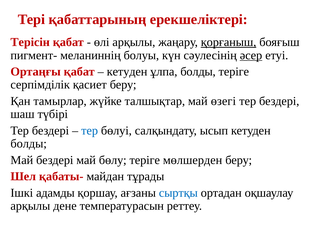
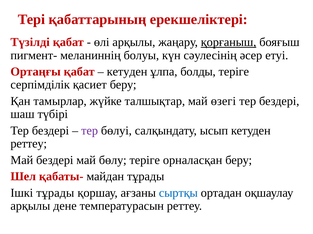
Терісін: Терісін -> Түзілді
әсер underline: present -> none
тер at (90, 131) colour: blue -> purple
болды at (29, 144): болды -> реттеу
мөлшерден: мөлшерден -> орналасқан
Ішкі адамды: адамды -> тұрады
